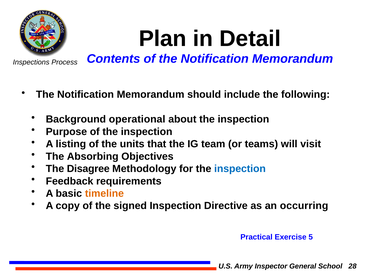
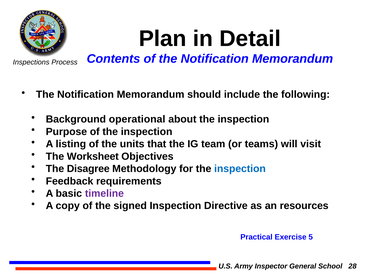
Absorbing: Absorbing -> Worksheet
timeline colour: orange -> purple
occurring: occurring -> resources
